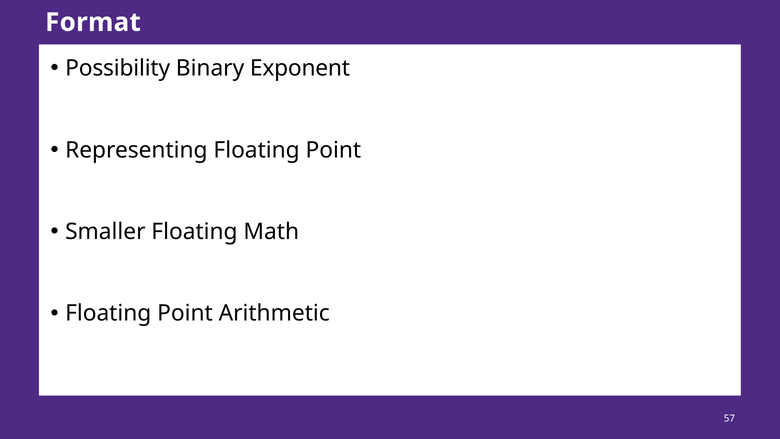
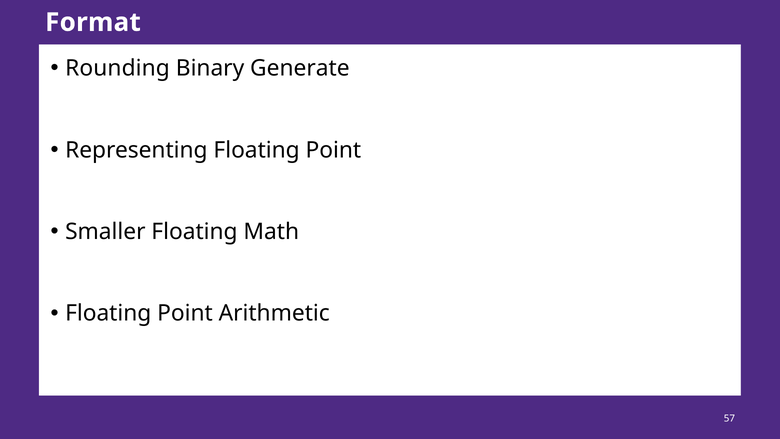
Possibility: Possibility -> Rounding
Exponent: Exponent -> Generate
